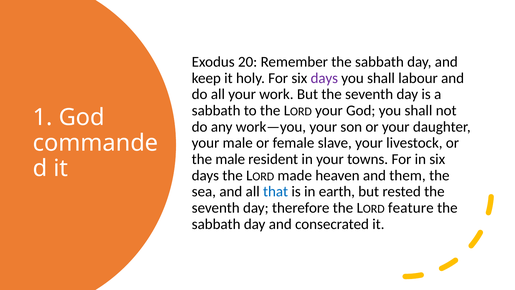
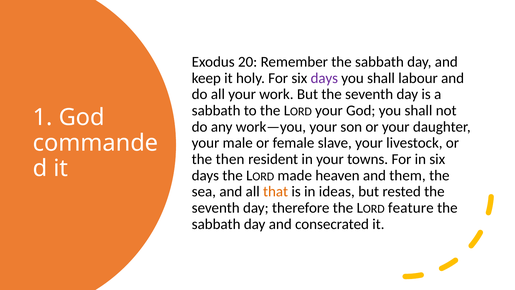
the male: male -> then
that colour: blue -> orange
earth: earth -> ideas
